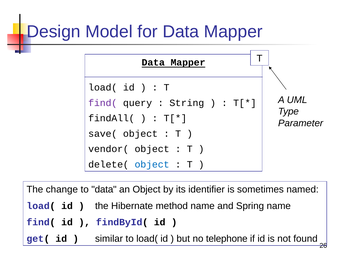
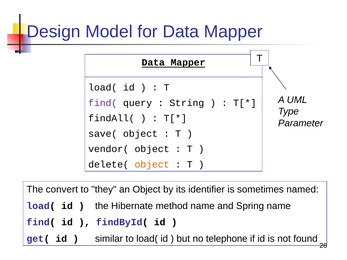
object at (152, 165) colour: blue -> orange
change: change -> convert
to data: data -> they
